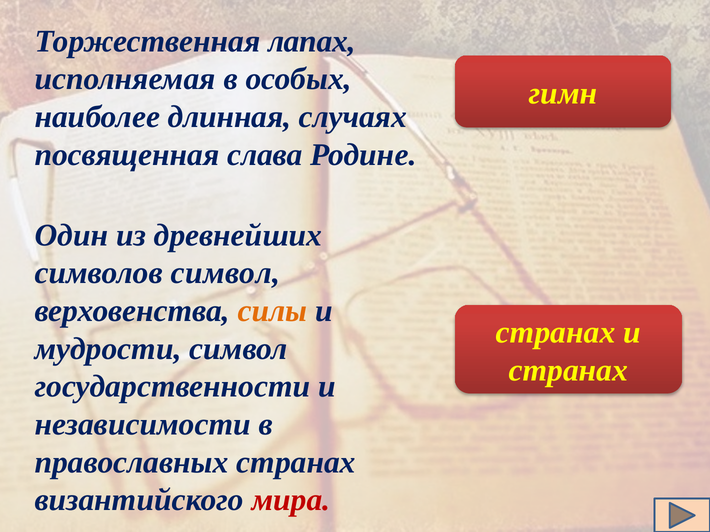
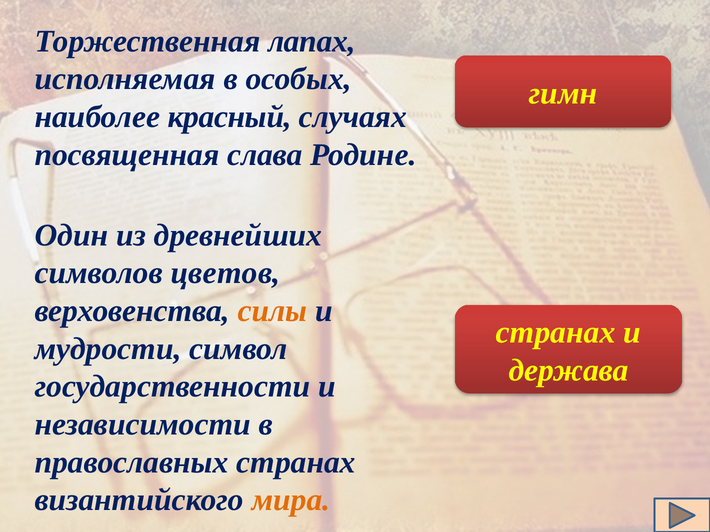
длинная: длинная -> красный
символов символ: символ -> цветов
странах at (568, 371): странах -> держава
мира colour: red -> orange
